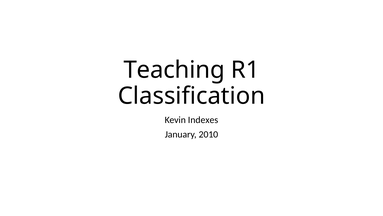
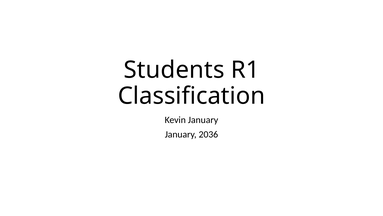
Teaching: Teaching -> Students
Kevin Indexes: Indexes -> January
2010: 2010 -> 2036
